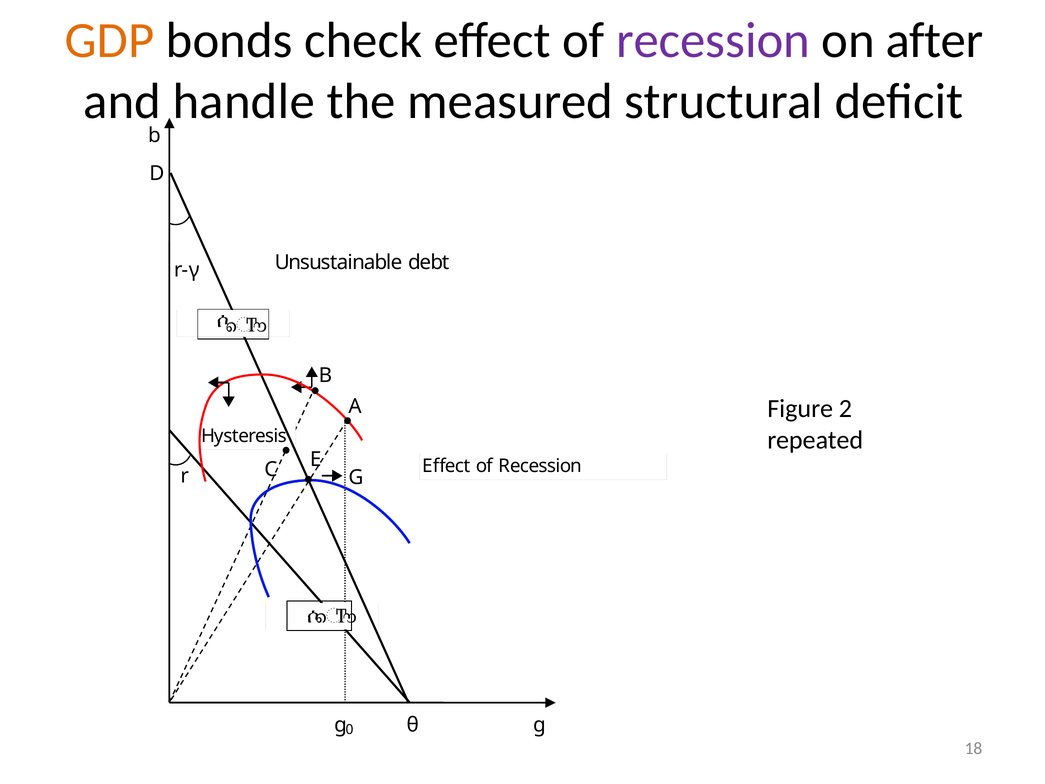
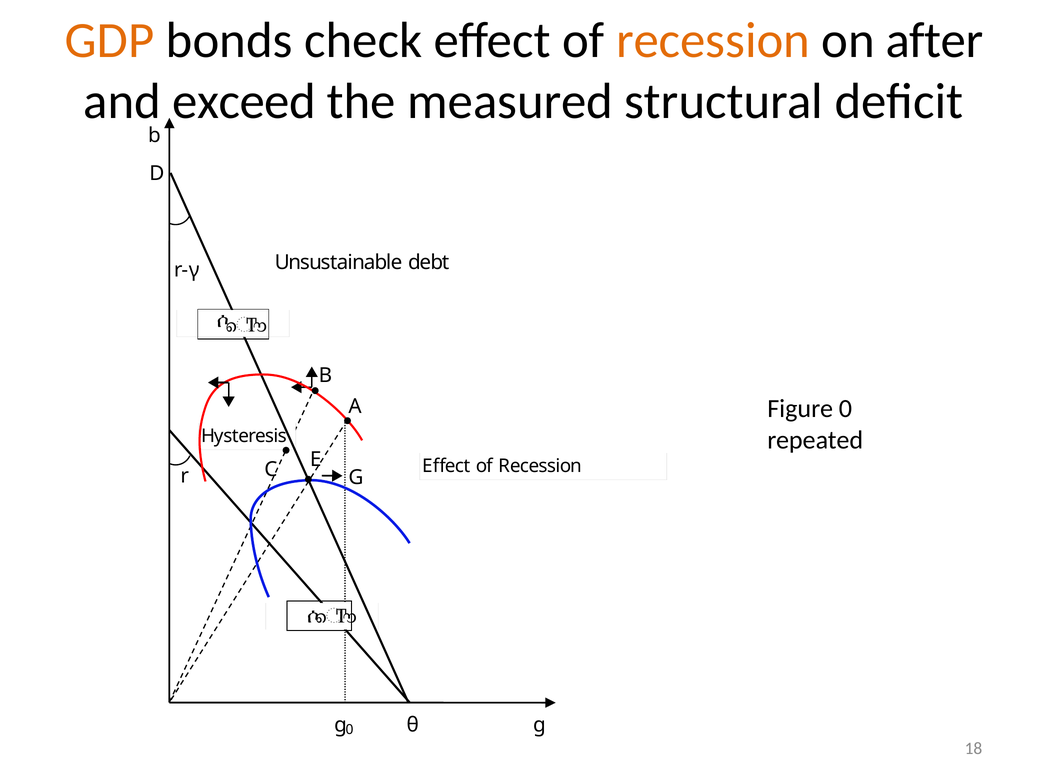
recession at (713, 40) colour: purple -> orange
handle: handle -> exceed
Figure 2: 2 -> 0
